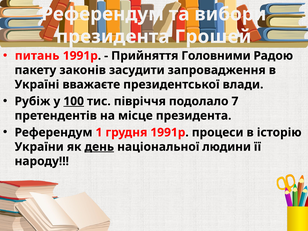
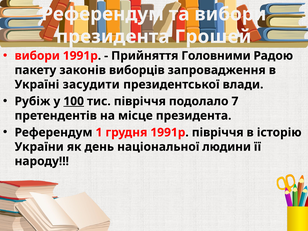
питань at (37, 56): питань -> вибори
засудити: засудити -> виборців
вважаєте: вважаєте -> засудити
1991р процеси: процеси -> півріччя
день underline: present -> none
